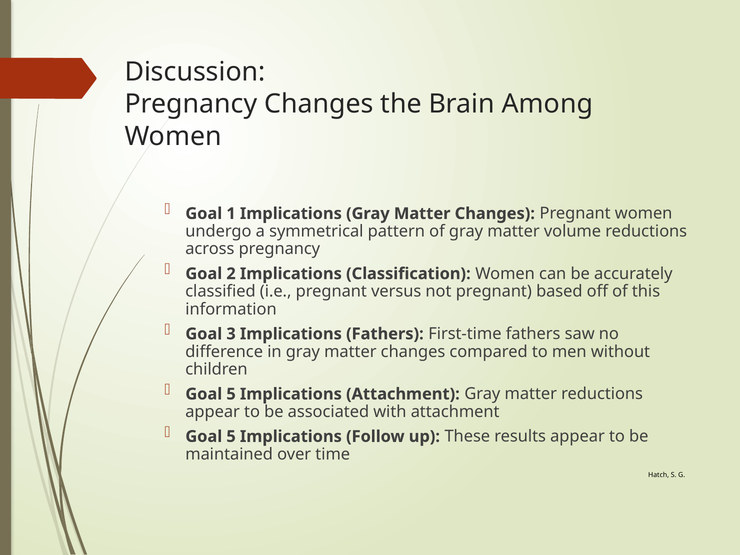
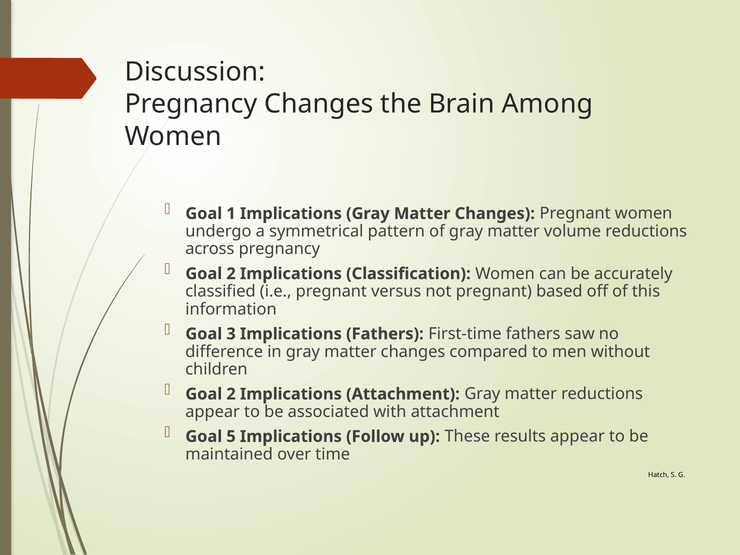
5 at (231, 394): 5 -> 2
